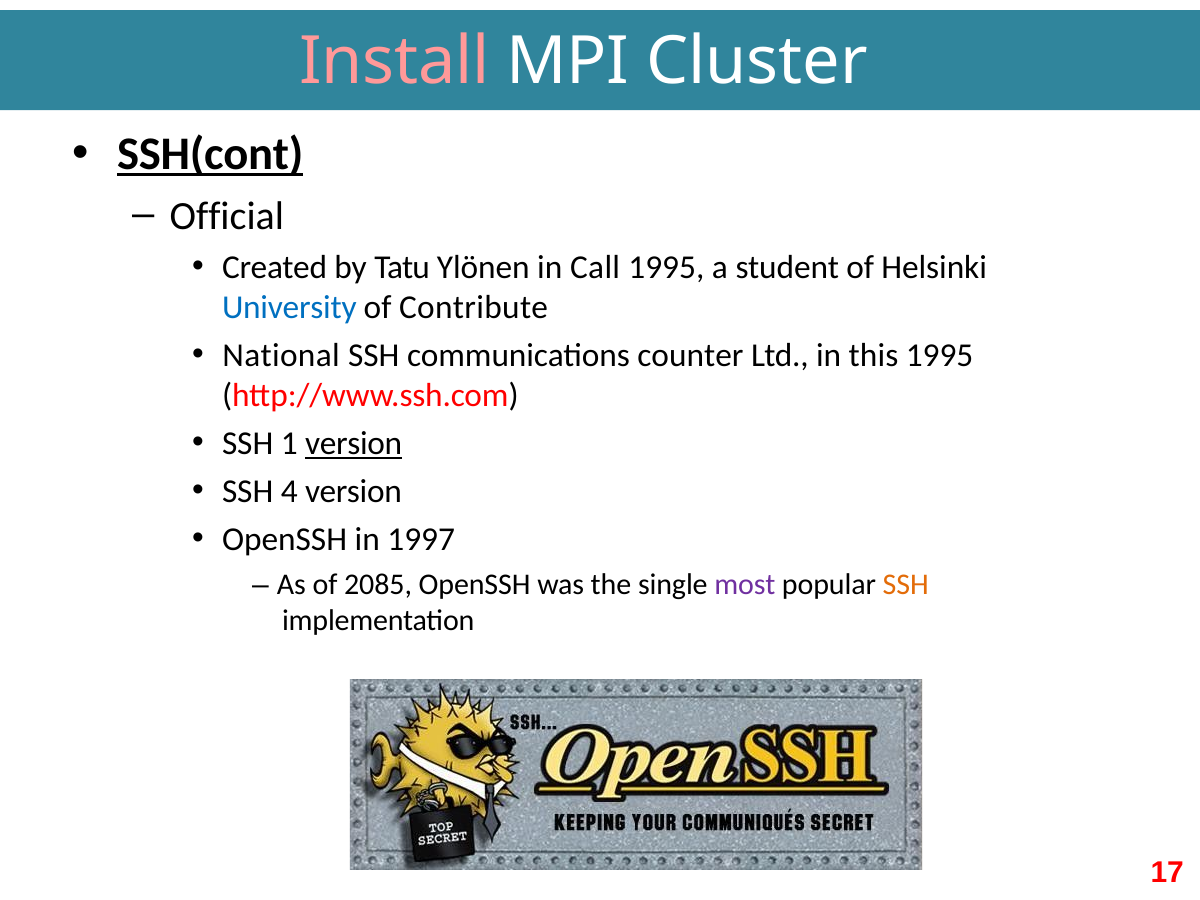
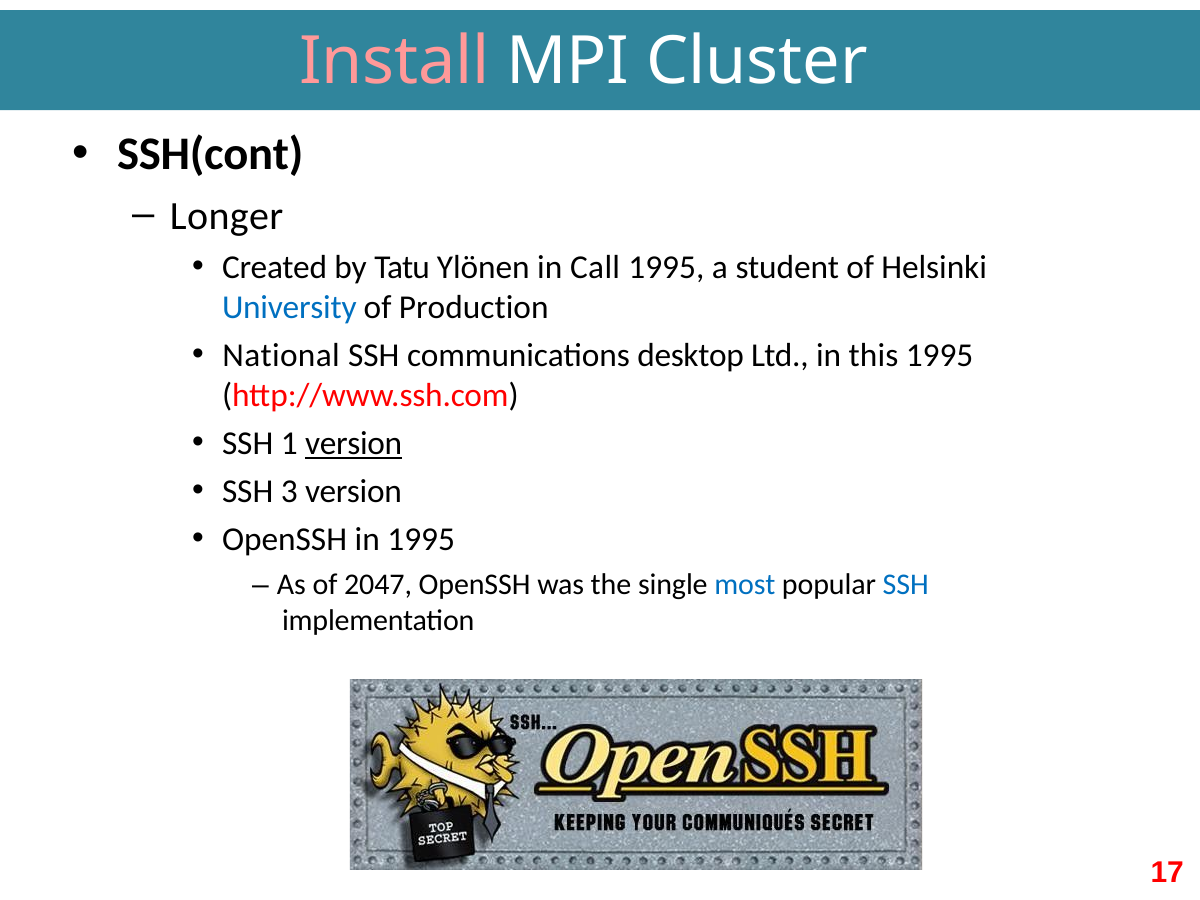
SSH(cont underline: present -> none
Official: Official -> Longer
Contribute: Contribute -> Production
counter: counter -> desktop
4: 4 -> 3
in 1997: 1997 -> 1995
2085: 2085 -> 2047
most colour: purple -> blue
SSH at (906, 585) colour: orange -> blue
